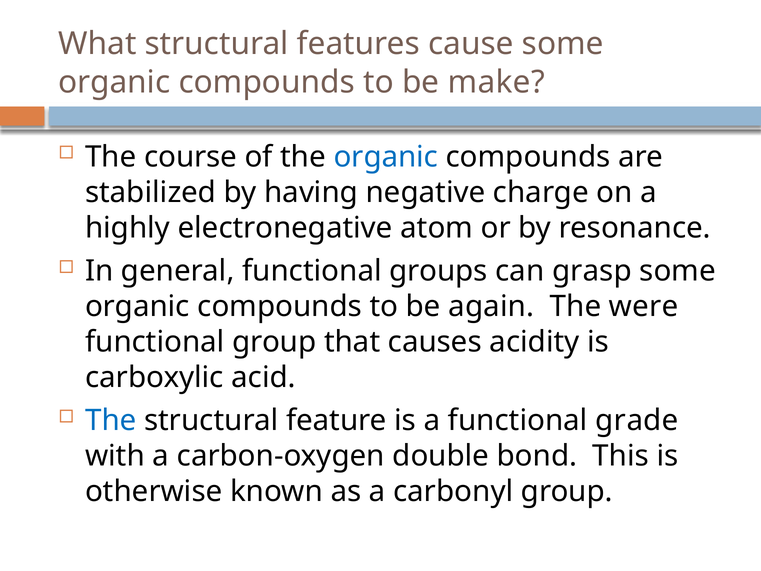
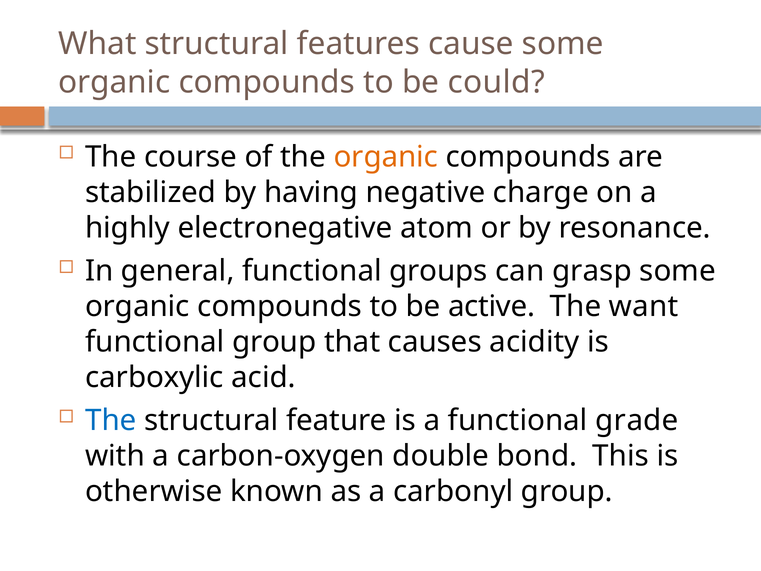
make: make -> could
organic at (386, 157) colour: blue -> orange
again: again -> active
were: were -> want
